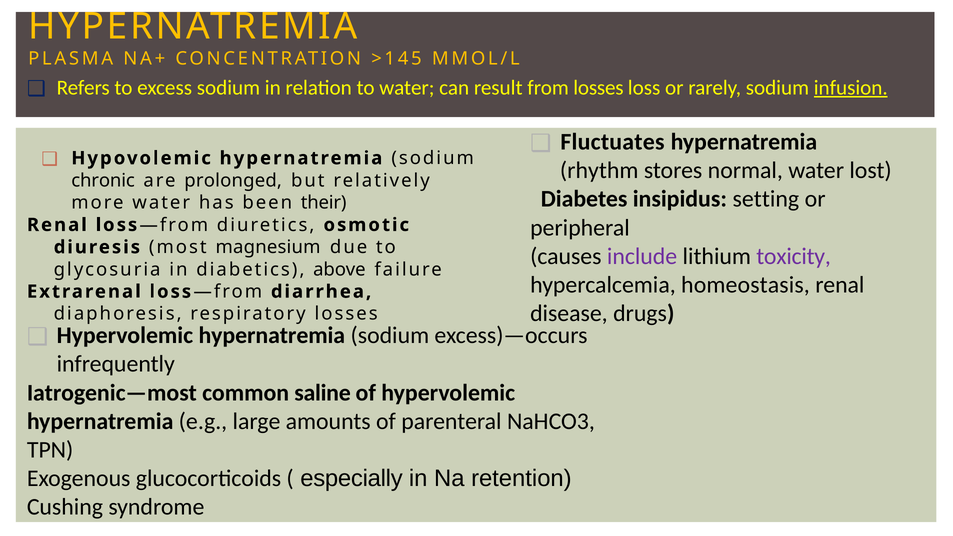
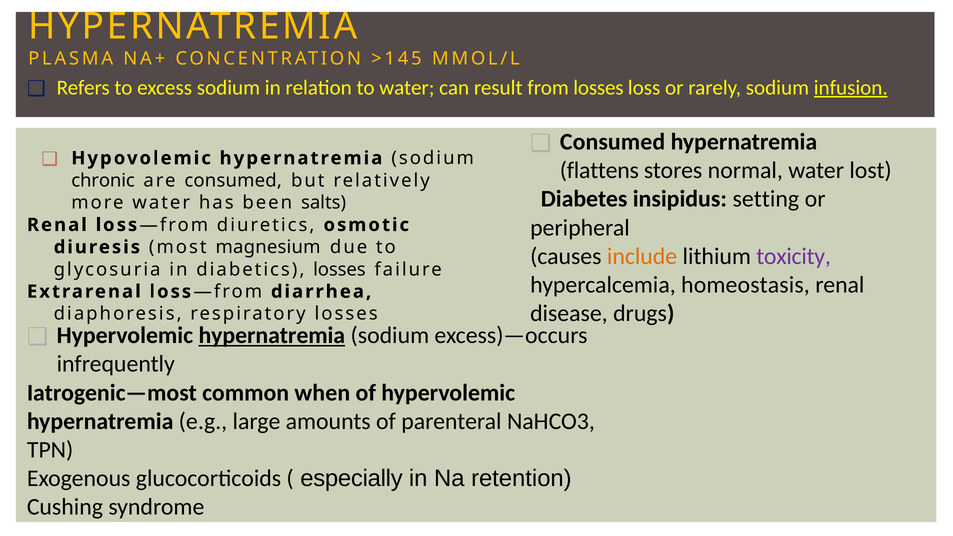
Fluctuates at (612, 142): Fluctuates -> Consumed
rhythm: rhythm -> flattens
are prolonged: prolonged -> consumed
their: their -> salts
include colour: purple -> orange
diabetics above: above -> losses
hypernatremia at (272, 336) underline: none -> present
saline: saline -> when
